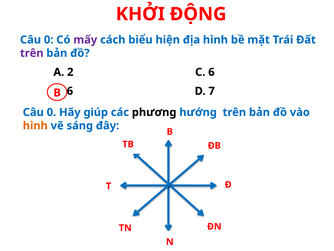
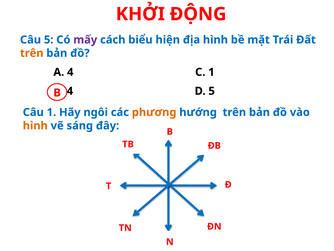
0 at (49, 40): 0 -> 5
trên at (32, 53) colour: purple -> orange
A 2: 2 -> 4
C 6: 6 -> 1
6 at (70, 91): 6 -> 4
D 7: 7 -> 5
0 at (51, 112): 0 -> 1
giúp: giúp -> ngôi
phương colour: black -> orange
